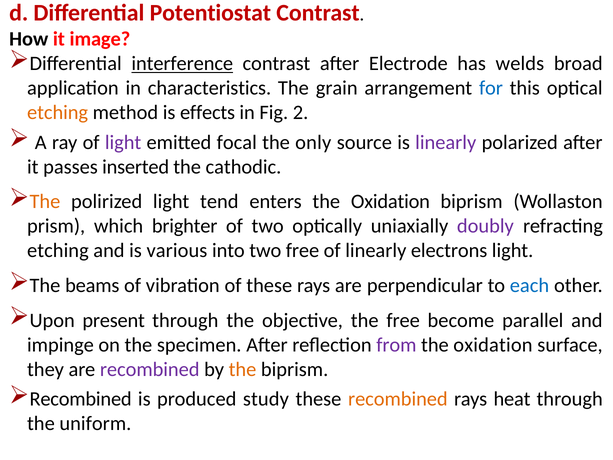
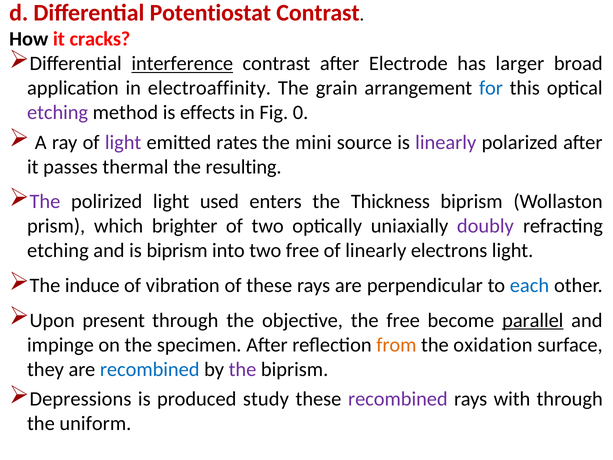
image: image -> cracks
welds: welds -> larger
characteristics: characteristics -> electroaffinity
etching at (58, 113) colour: orange -> purple
2: 2 -> 0
focal: focal -> rates
only: only -> mini
inserted: inserted -> thermal
cathodic: cathodic -> resulting
The at (45, 202) colour: orange -> purple
tend: tend -> used
enters the Oxidation: Oxidation -> Thickness
is various: various -> biprism
beams: beams -> induce
parallel underline: none -> present
from colour: purple -> orange
recombined at (150, 369) colour: purple -> blue
the at (243, 369) colour: orange -> purple
Recombined at (81, 399): Recombined -> Depressions
recombined at (398, 399) colour: orange -> purple
heat: heat -> with
